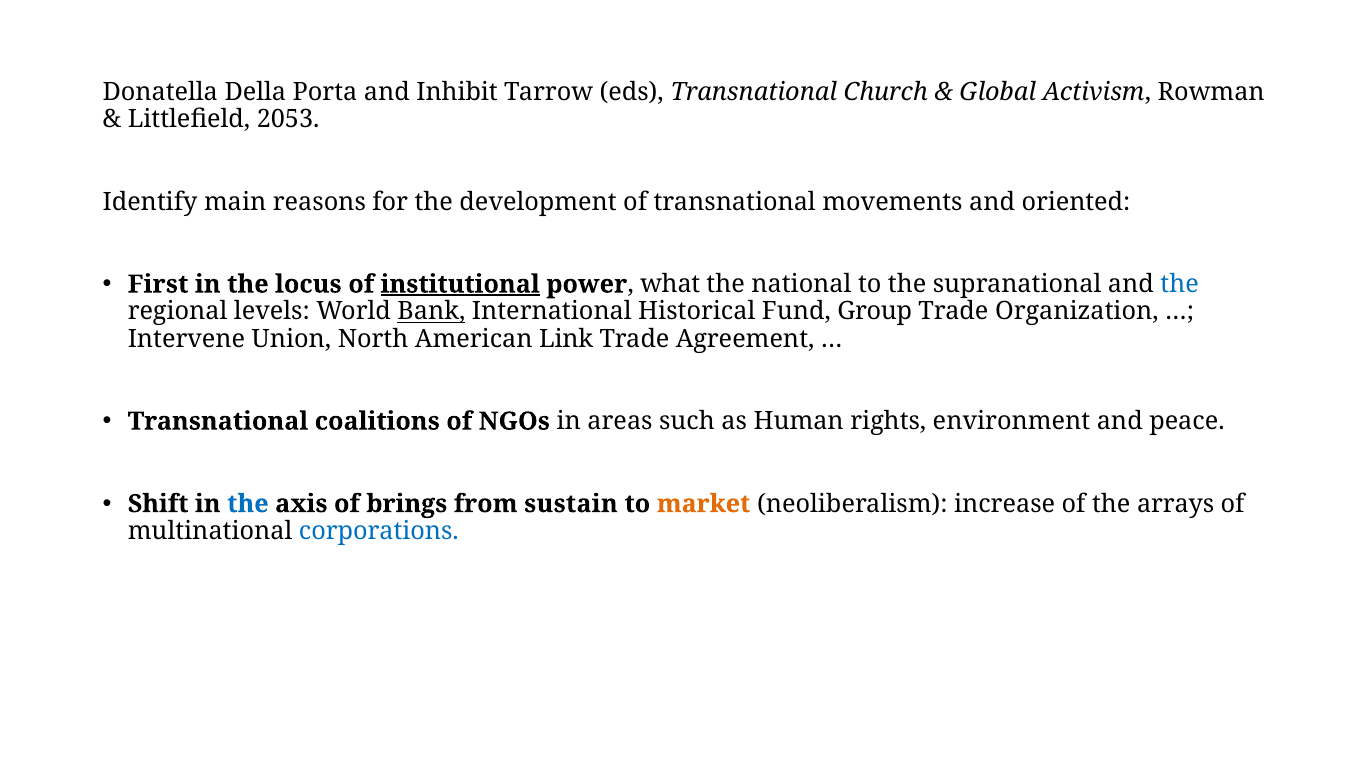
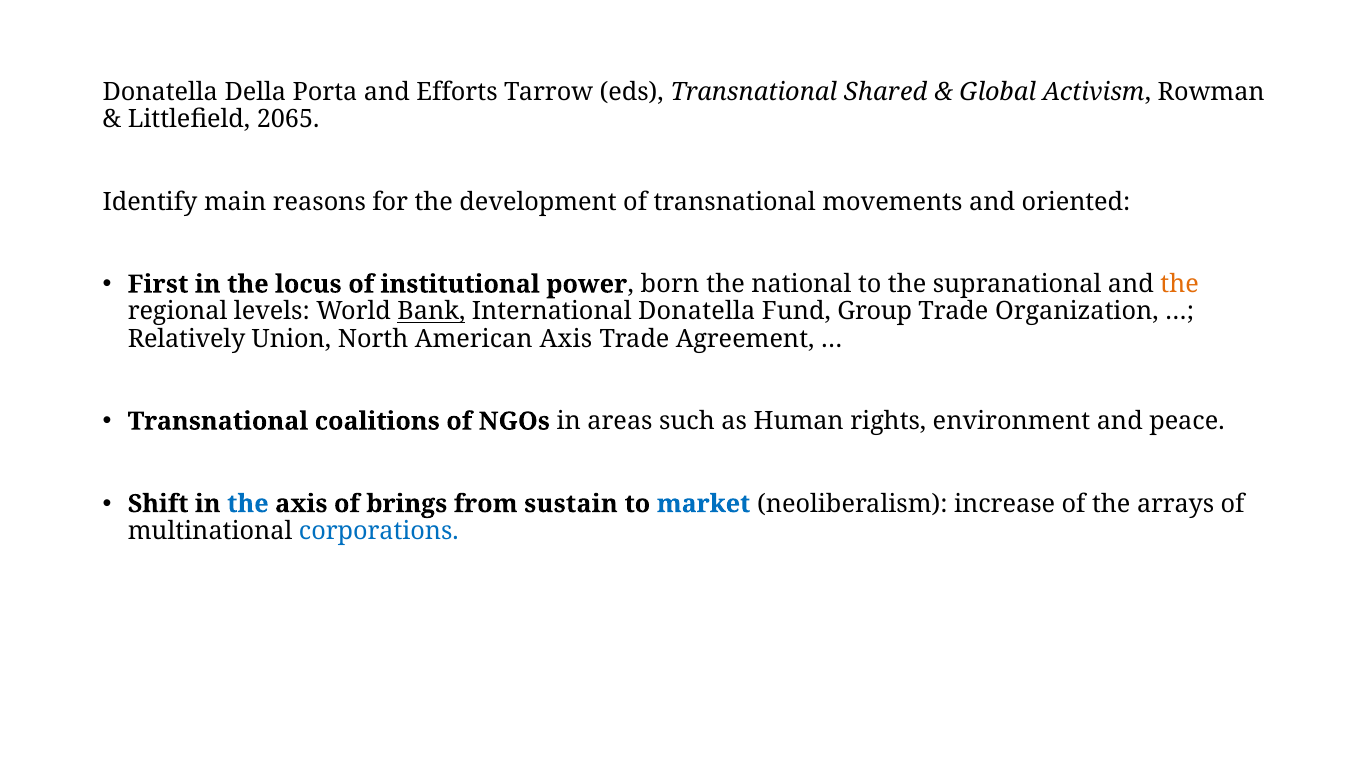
Inhibit: Inhibit -> Efforts
Church: Church -> Shared
2053: 2053 -> 2065
institutional underline: present -> none
what: what -> born
the at (1180, 284) colour: blue -> orange
International Historical: Historical -> Donatella
Intervene: Intervene -> Relatively
American Link: Link -> Axis
market colour: orange -> blue
